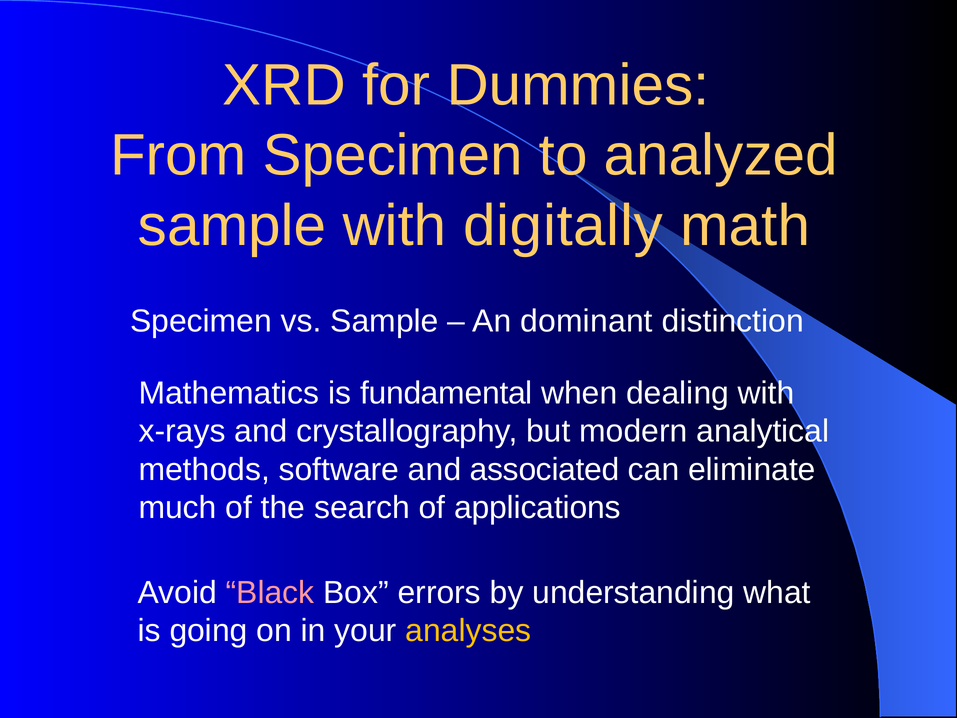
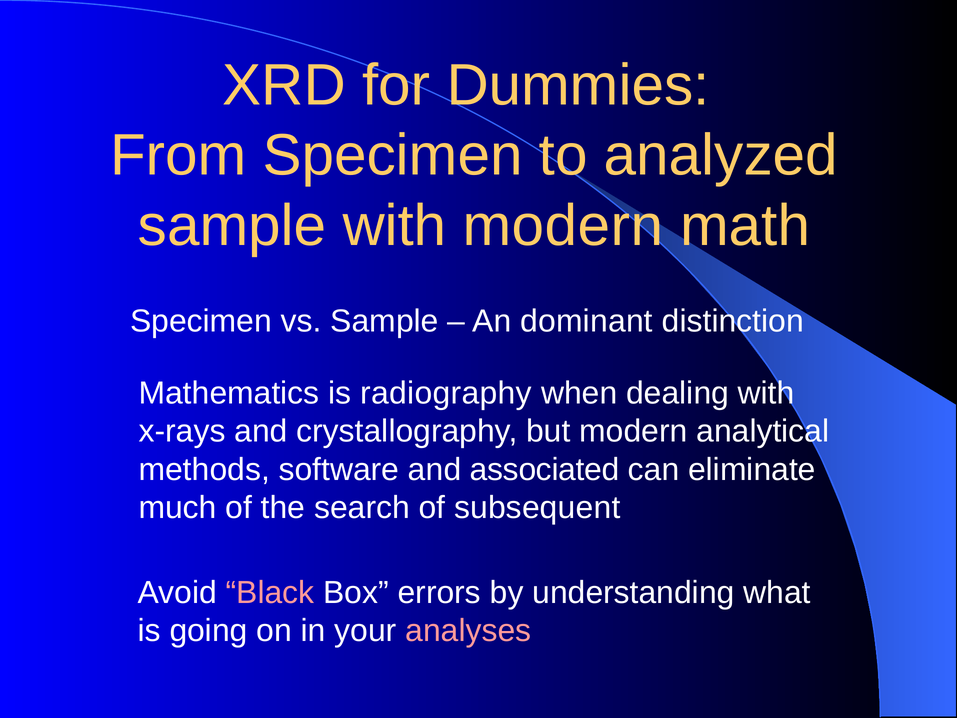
with digitally: digitally -> modern
fundamental: fundamental -> radiography
applications: applications -> subsequent
analyses colour: yellow -> pink
